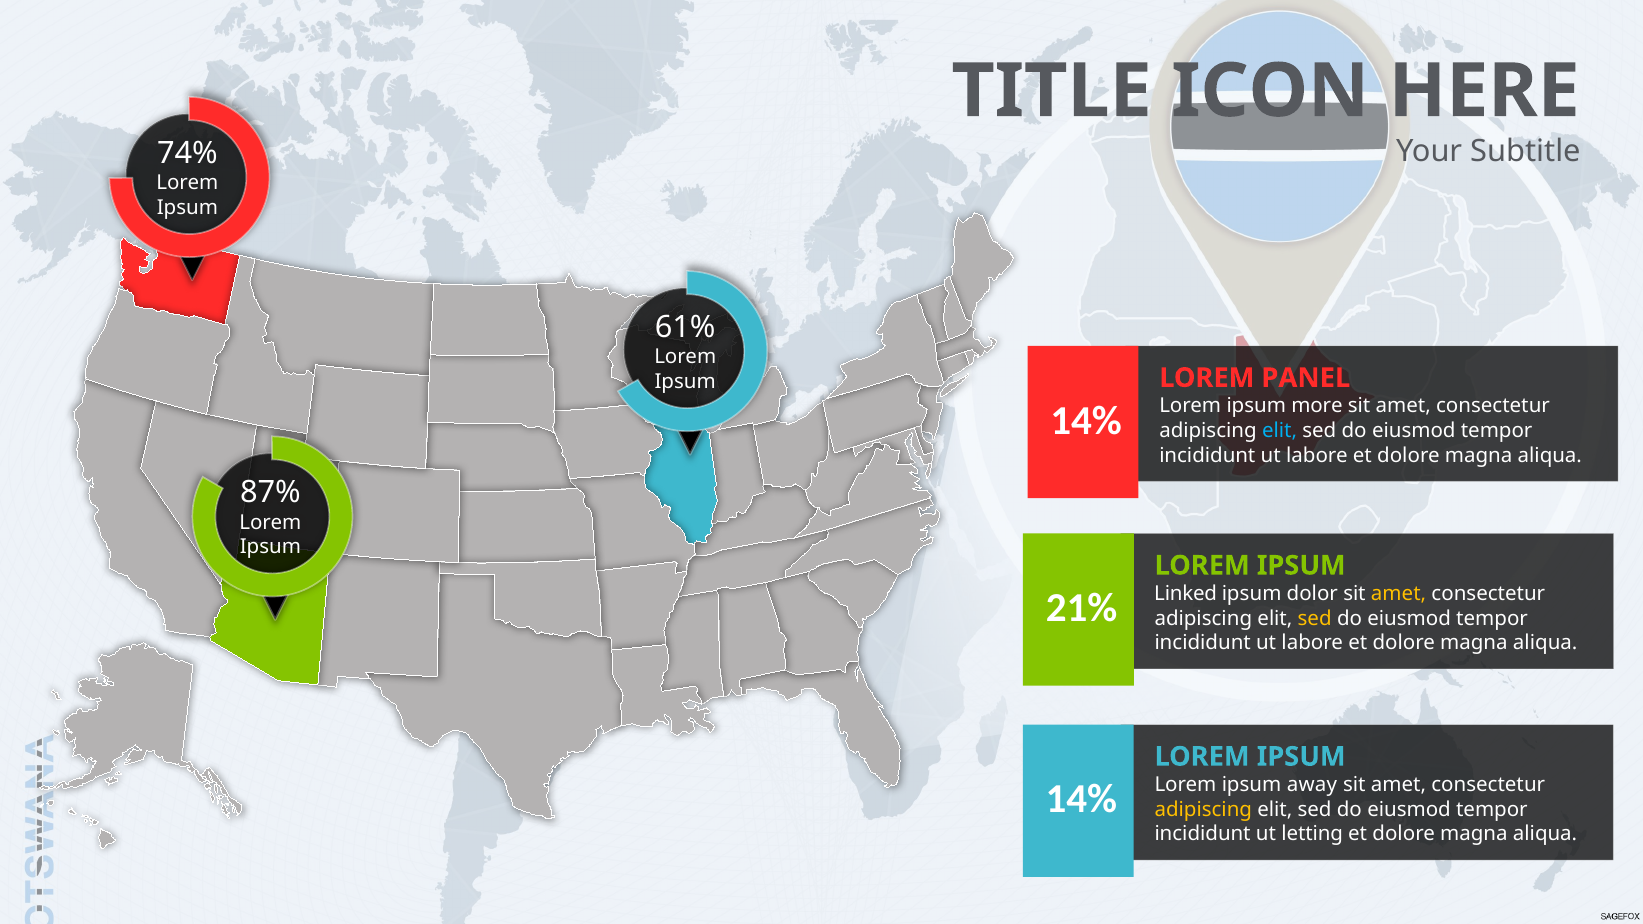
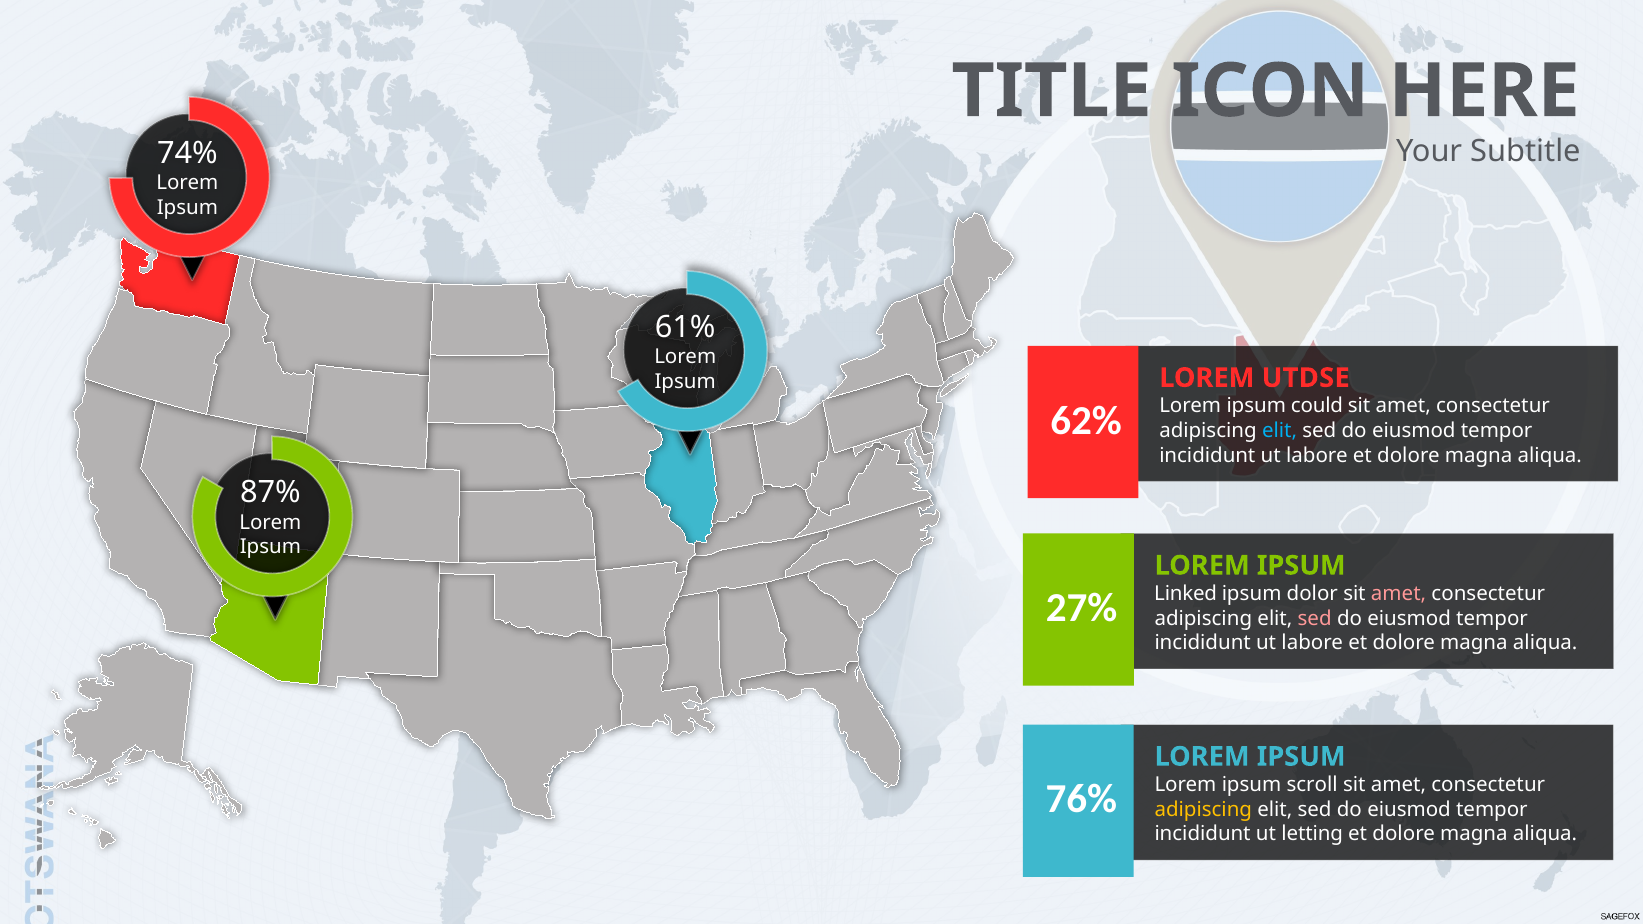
PANEL: PANEL -> UTDSE
more: more -> could
14% at (1086, 421): 14% -> 62%
amet at (1399, 594) colour: yellow -> pink
21%: 21% -> 27%
sed at (1315, 619) colour: yellow -> pink
away: away -> scroll
14% at (1081, 799): 14% -> 76%
